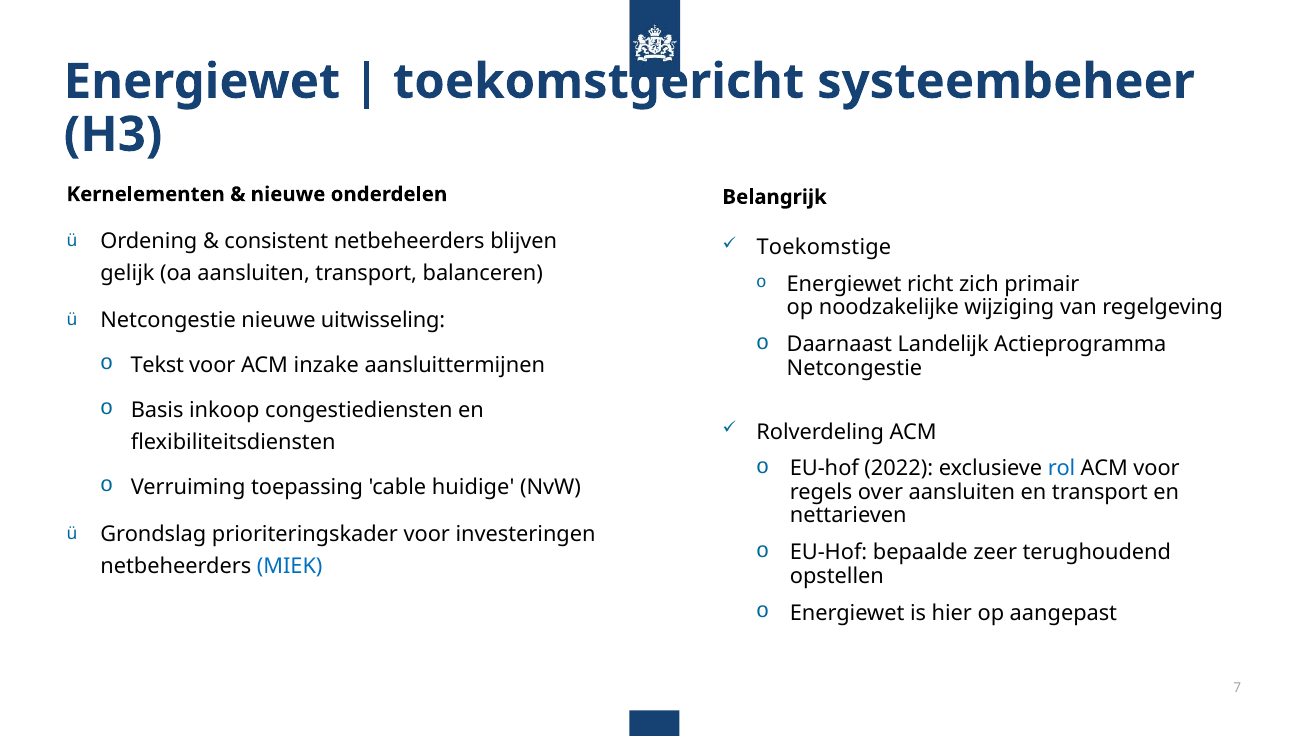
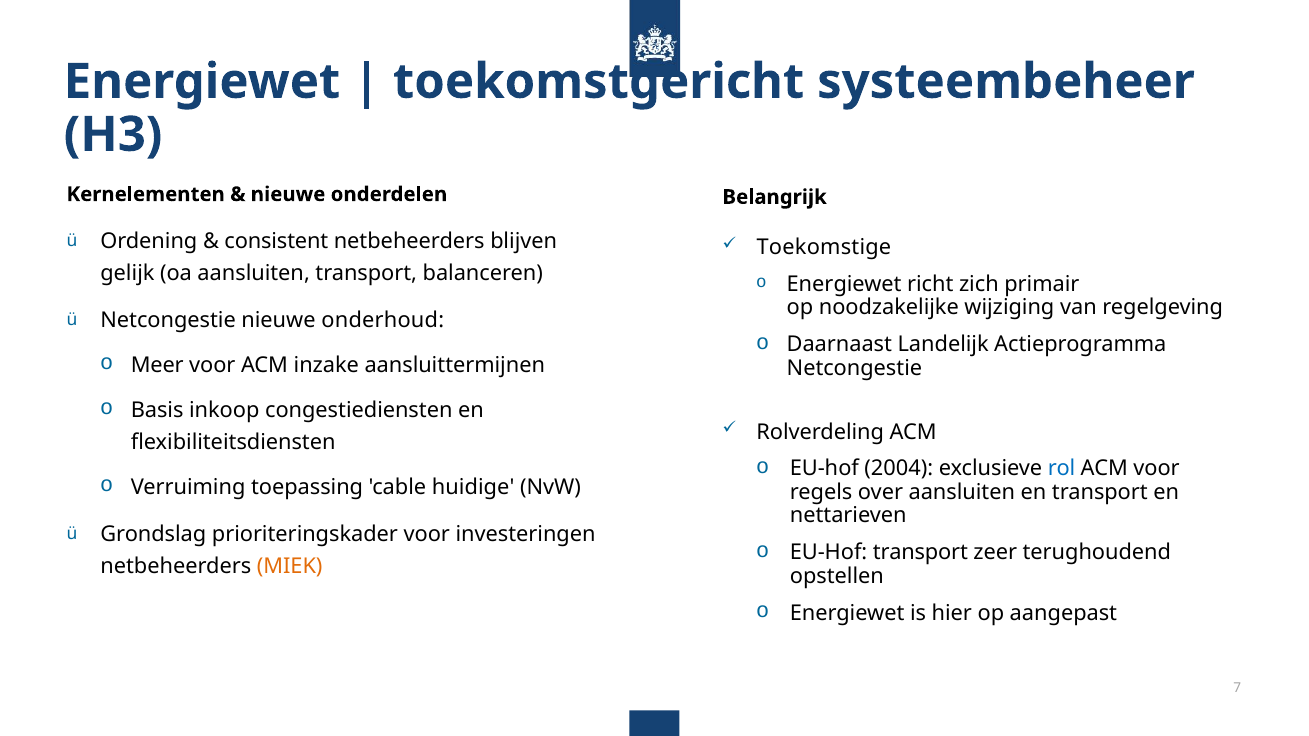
uitwisseling: uitwisseling -> onderhoud
Tekst: Tekst -> Meer
2022: 2022 -> 2004
EU-Hof bepaalde: bepaalde -> transport
MIEK colour: blue -> orange
